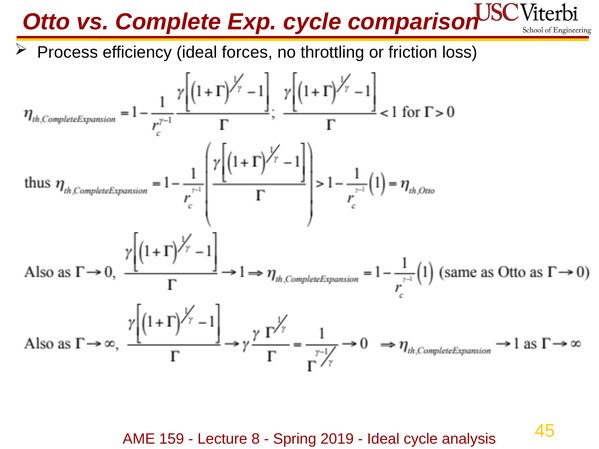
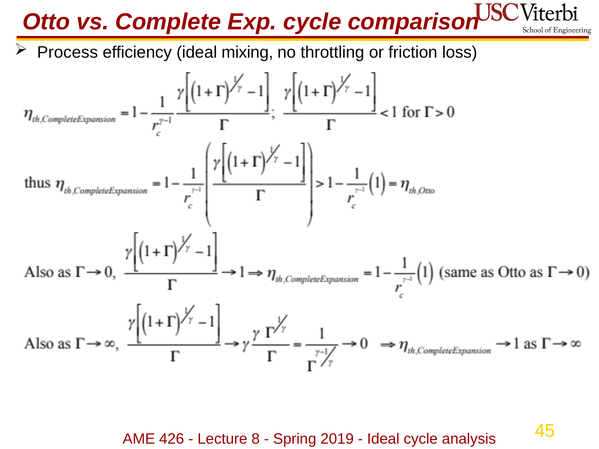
forces: forces -> mixing
159: 159 -> 426
